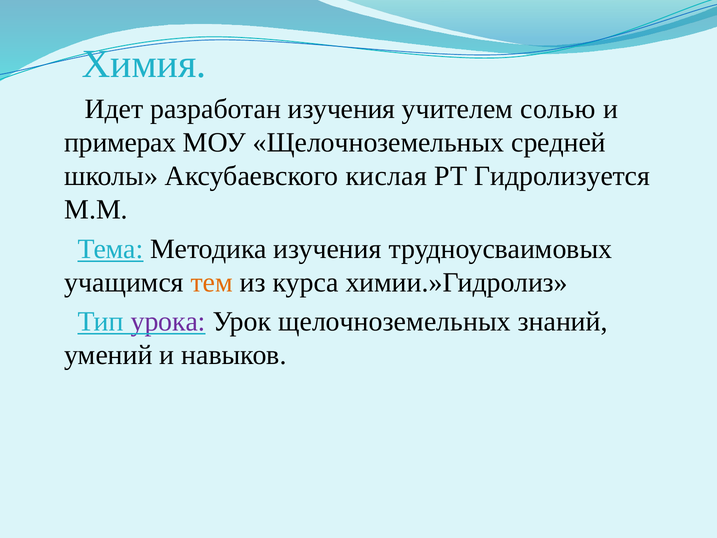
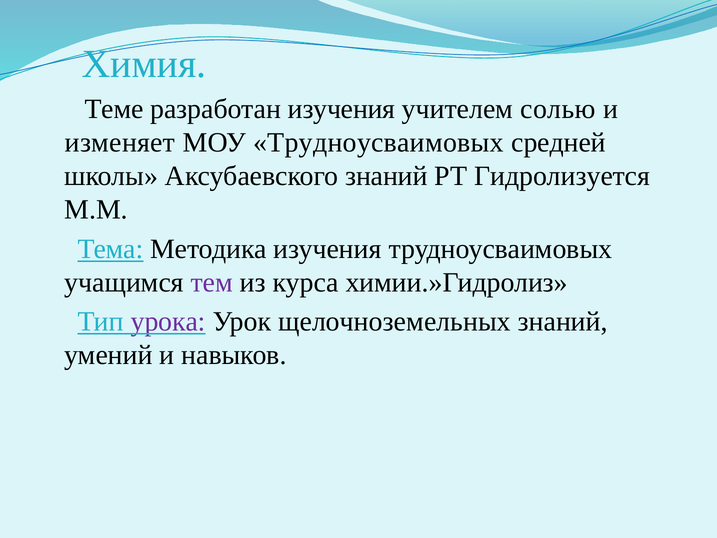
Идет: Идет -> Теме
примерах: примерах -> изменяет
МОУ Щелочноземельных: Щелочноземельных -> Трудноусваимовых
Аксубаевского кислая: кислая -> знаний
тем colour: orange -> purple
